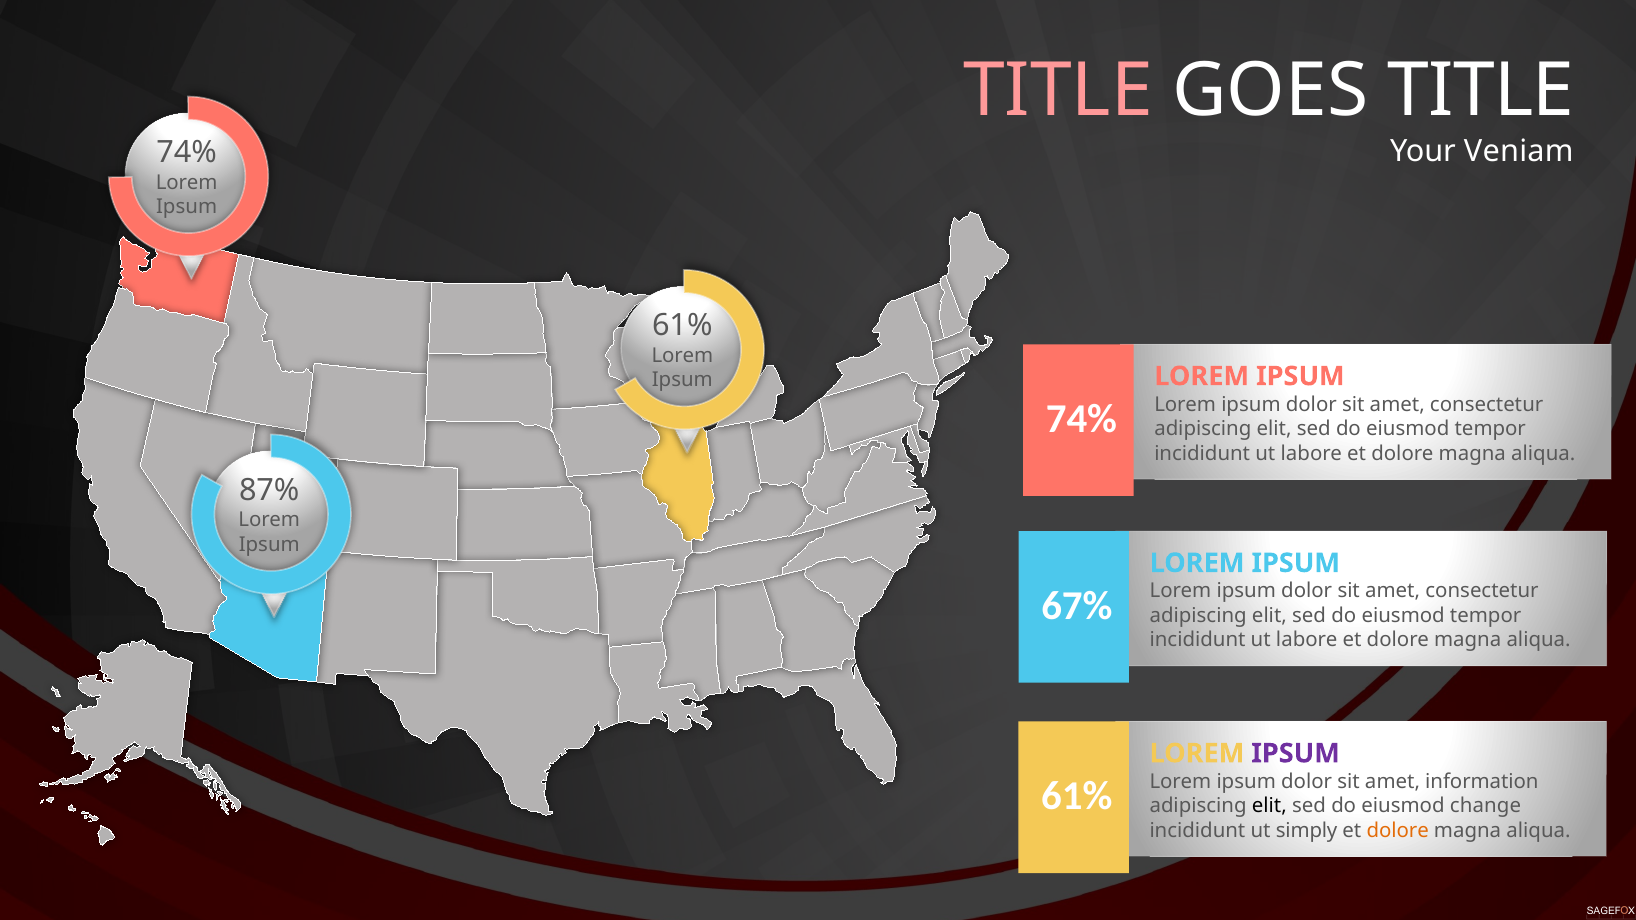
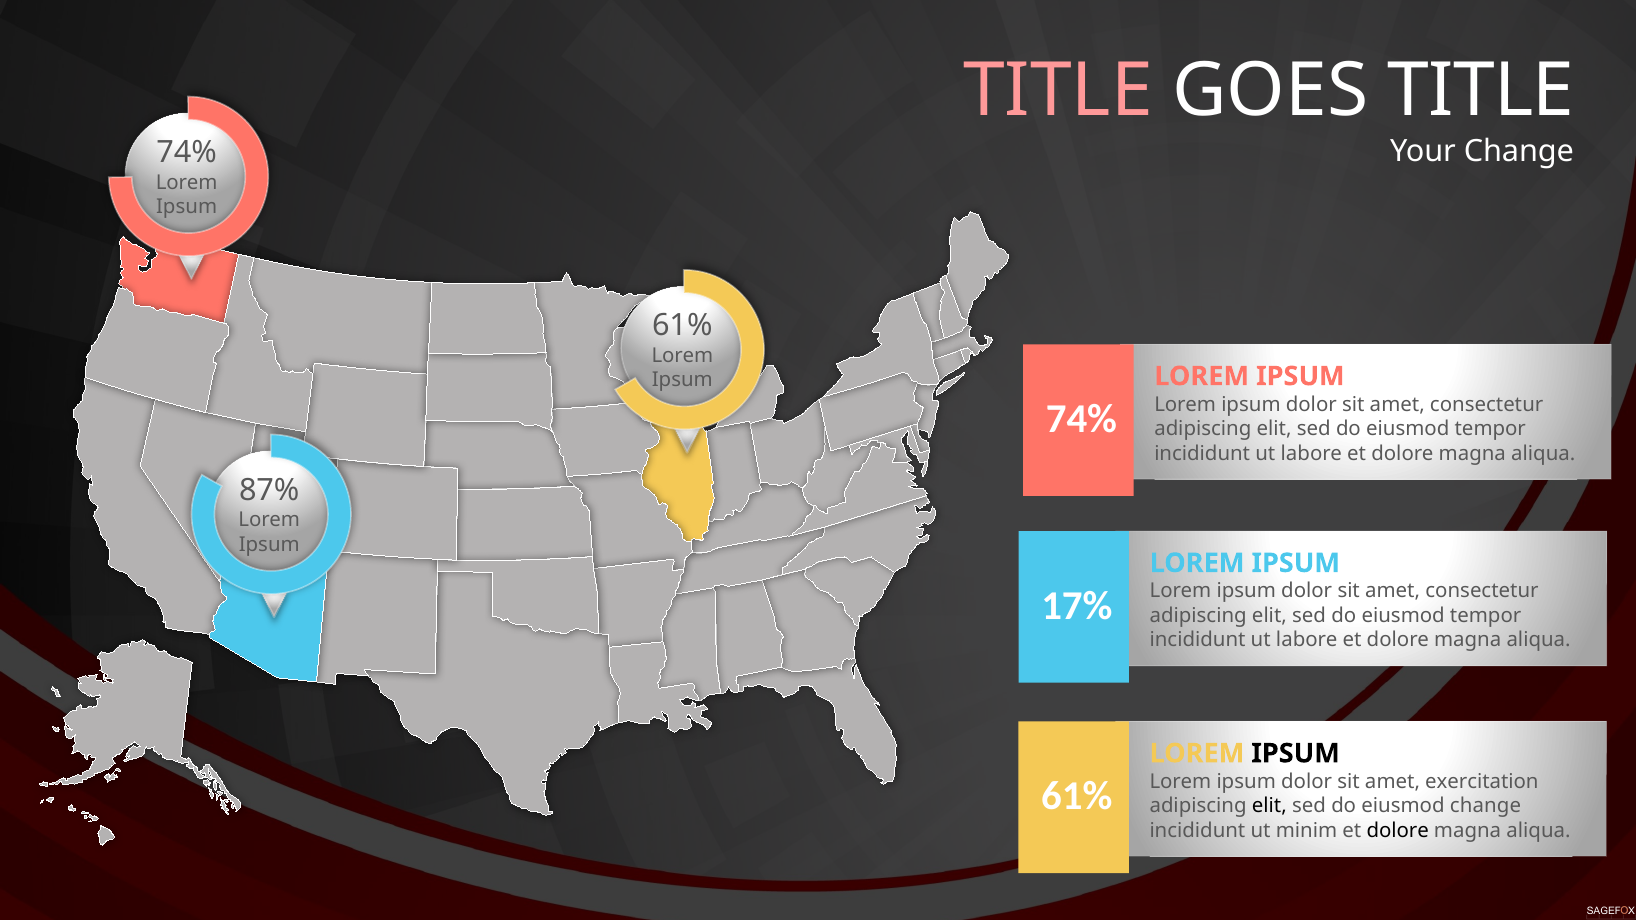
Your Veniam: Veniam -> Change
67%: 67% -> 17%
IPSUM at (1296, 754) colour: purple -> black
information: information -> exercitation
simply: simply -> minim
dolore at (1398, 831) colour: orange -> black
